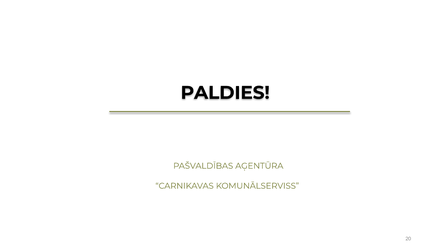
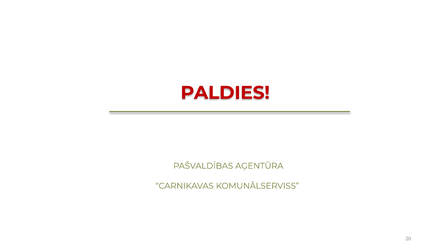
PALDIES colour: black -> red
